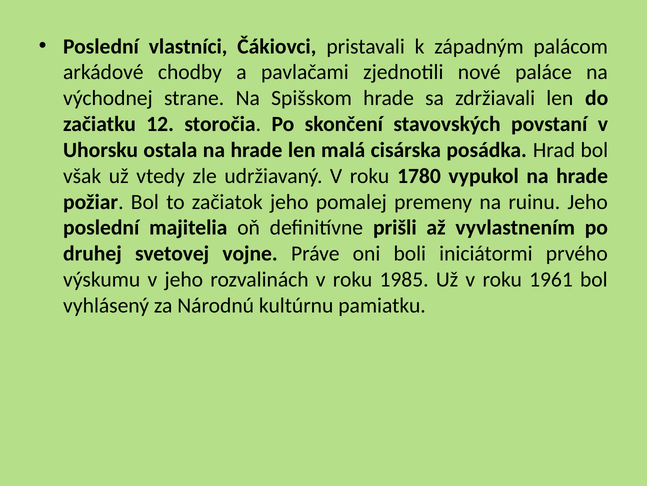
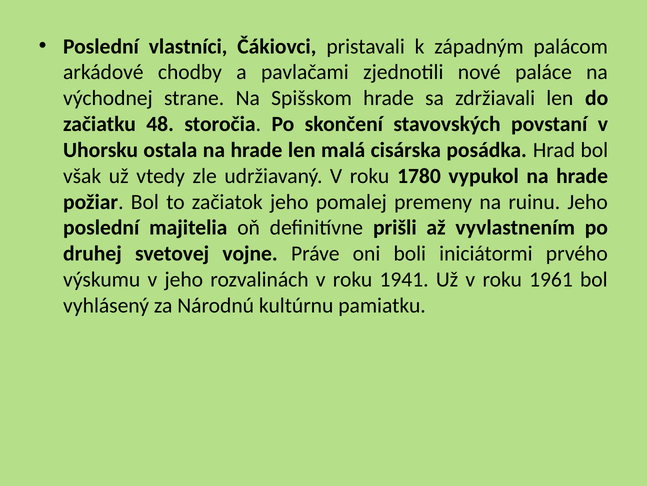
12: 12 -> 48
1985: 1985 -> 1941
